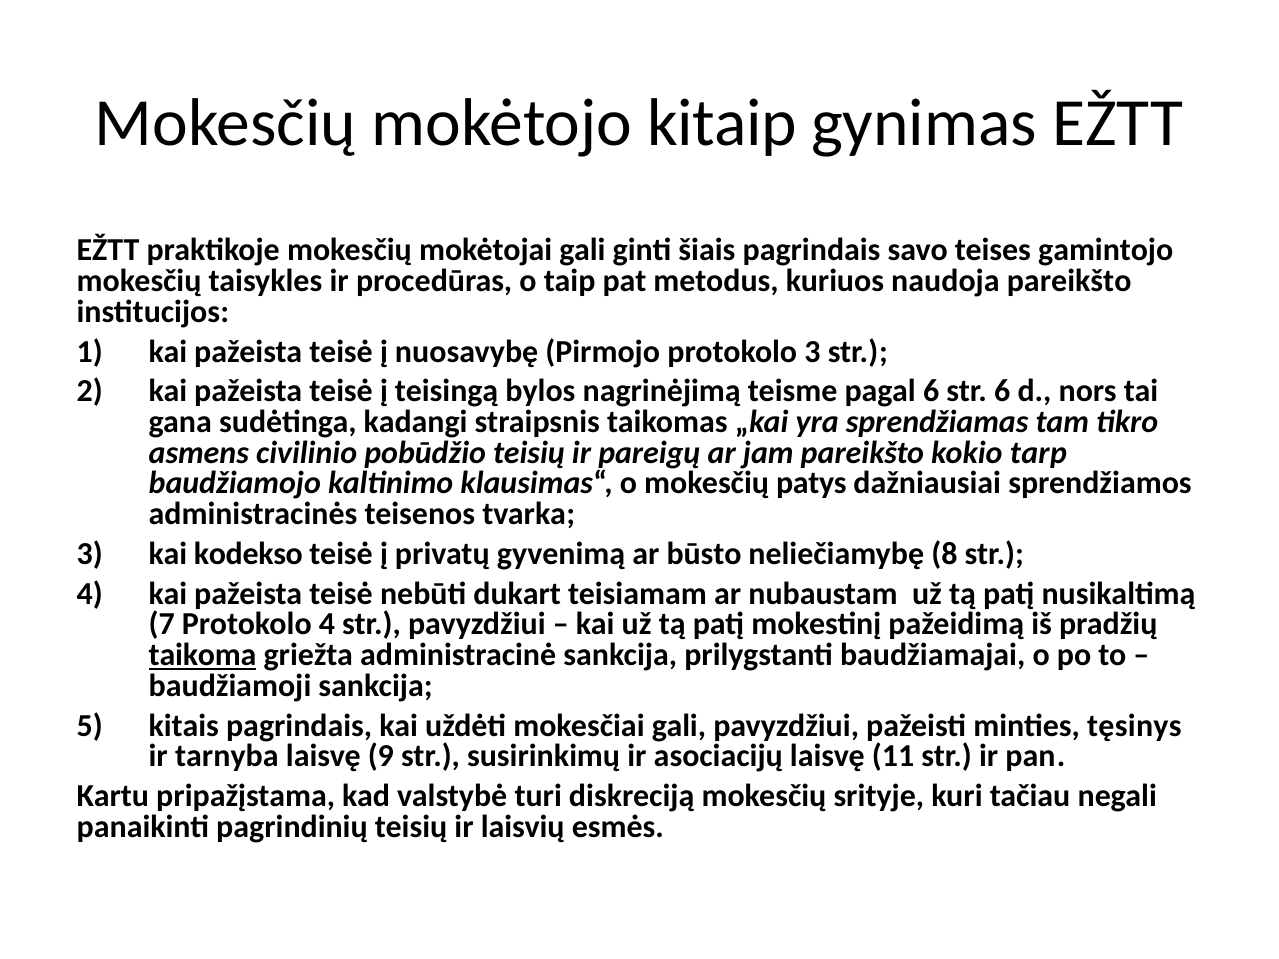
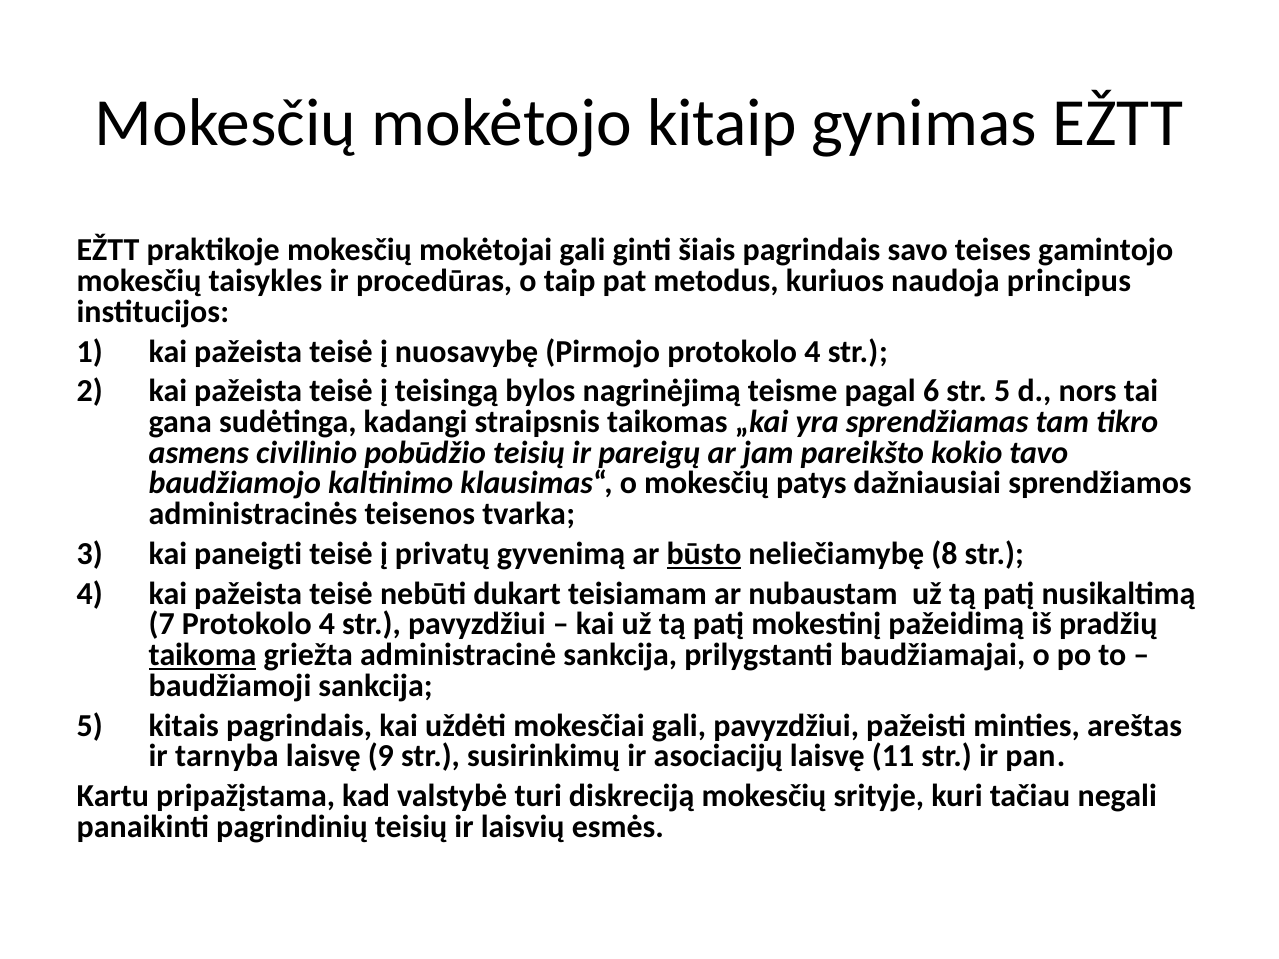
naudoja pareikšto: pareikšto -> principus
Pirmojo protokolo 3: 3 -> 4
str 6: 6 -> 5
tarp: tarp -> tavo
kodekso: kodekso -> paneigti
būsto underline: none -> present
tęsinys: tęsinys -> areštas
